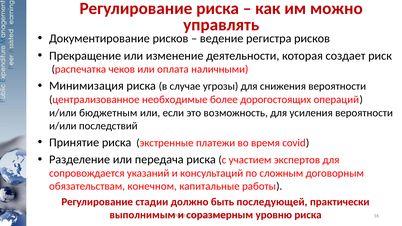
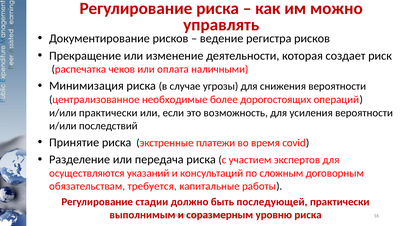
и/или бюджетным: бюджетным -> практически
сопровождается: сопровождается -> осуществляются
конечном: конечном -> требуется
